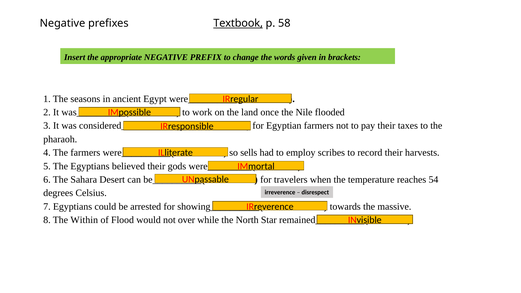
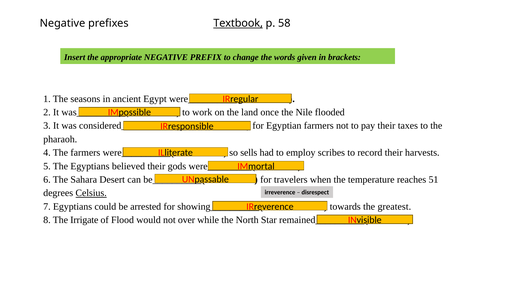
54: 54 -> 51
Celsius underline: none -> present
massive: massive -> greatest
Within: Within -> Irrigate
